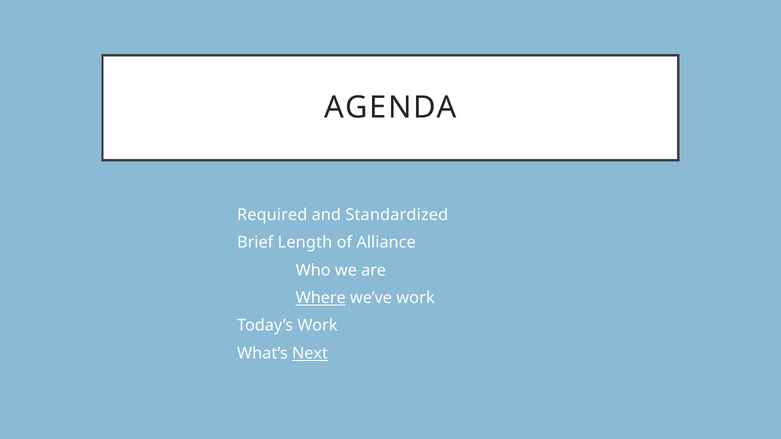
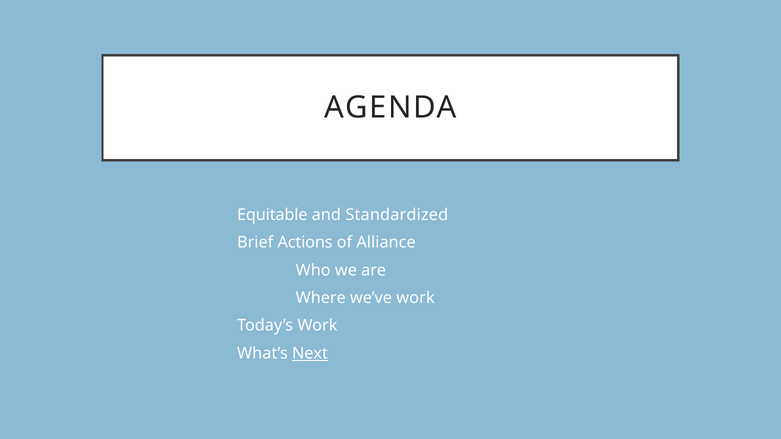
Required: Required -> Equitable
Length: Length -> Actions
Where underline: present -> none
